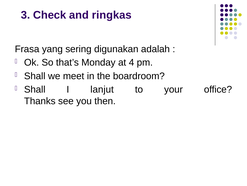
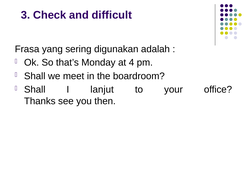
ringkas: ringkas -> difficult
